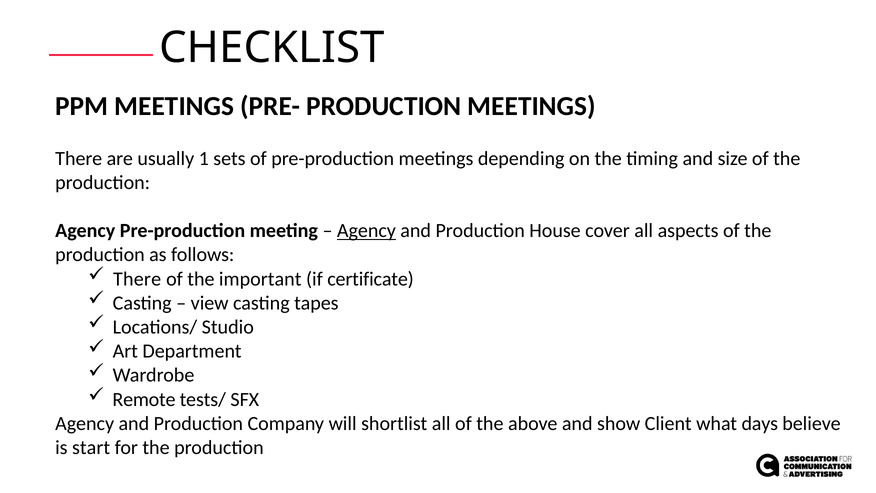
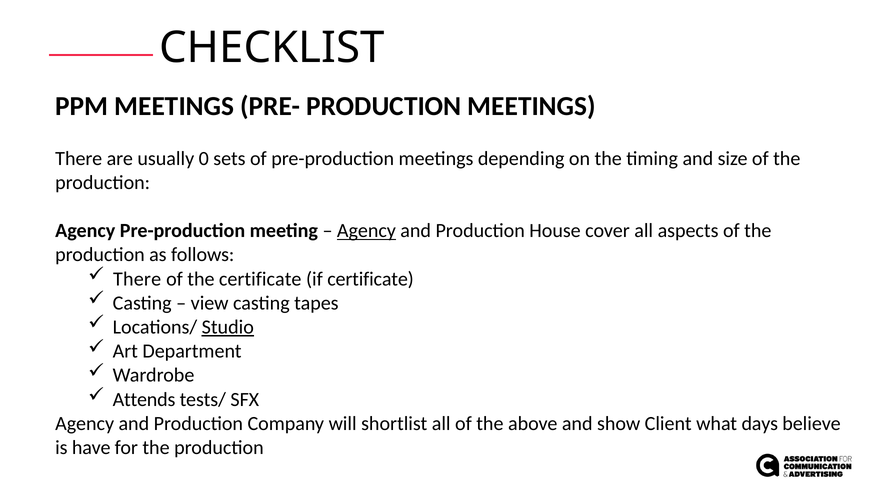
usually 1: 1 -> 0
the important: important -> certificate
Studio underline: none -> present
Remote: Remote -> Attends
start: start -> have
